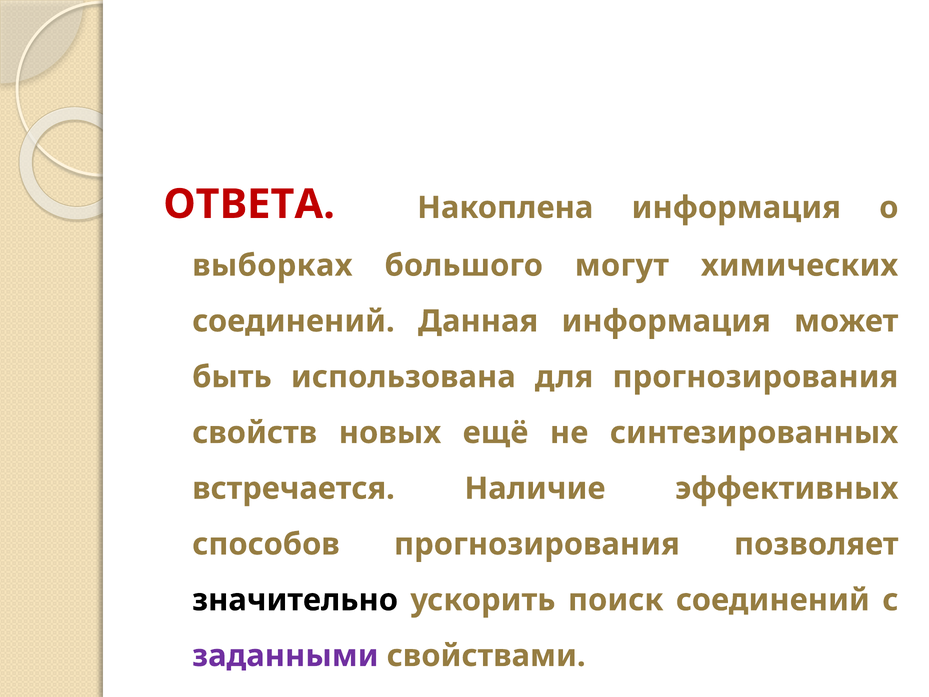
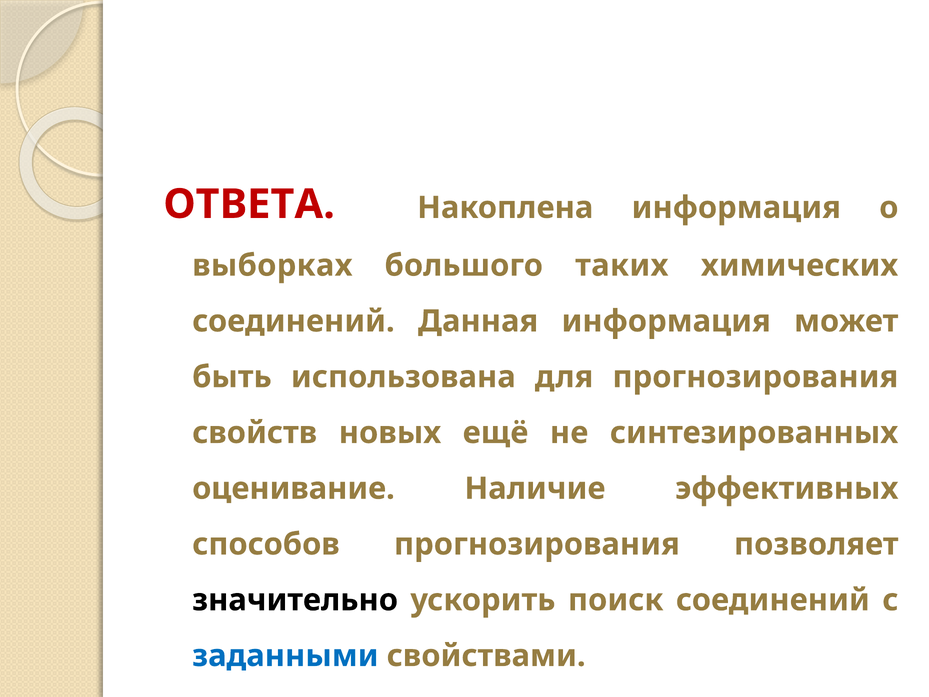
могут: могут -> таких
встречается: встречается -> оценивание
заданными colour: purple -> blue
